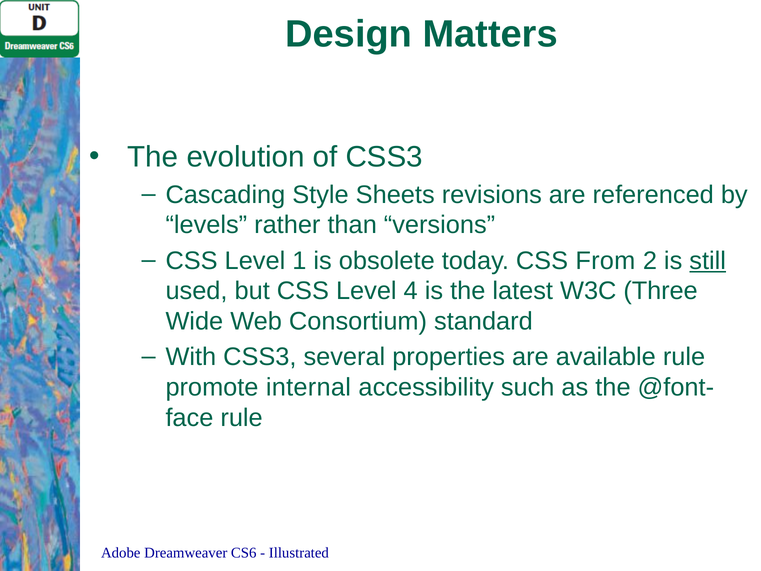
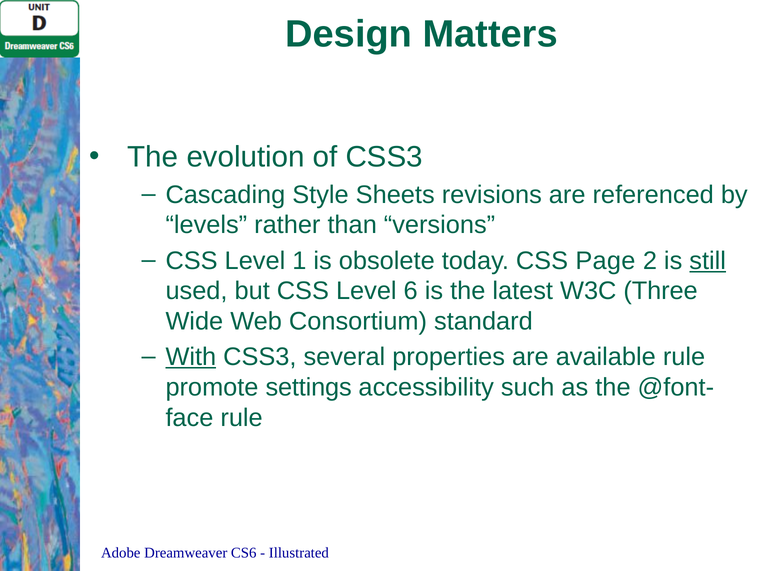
From: From -> Page
4: 4 -> 6
With underline: none -> present
internal: internal -> settings
